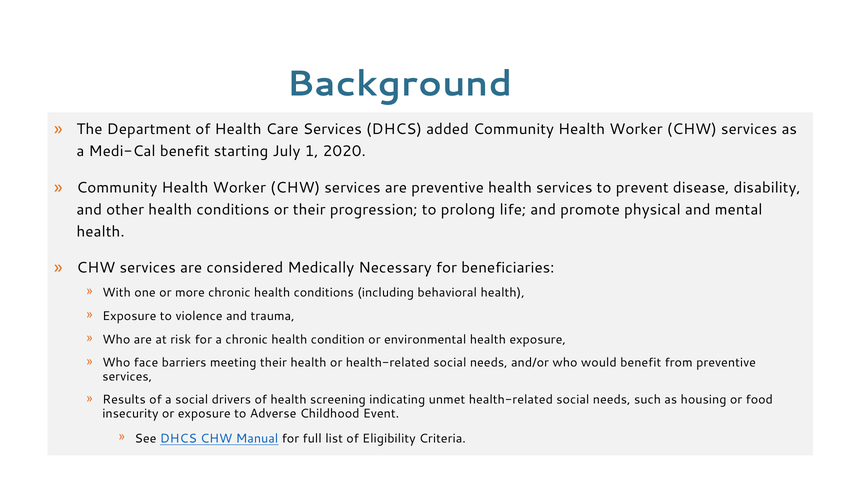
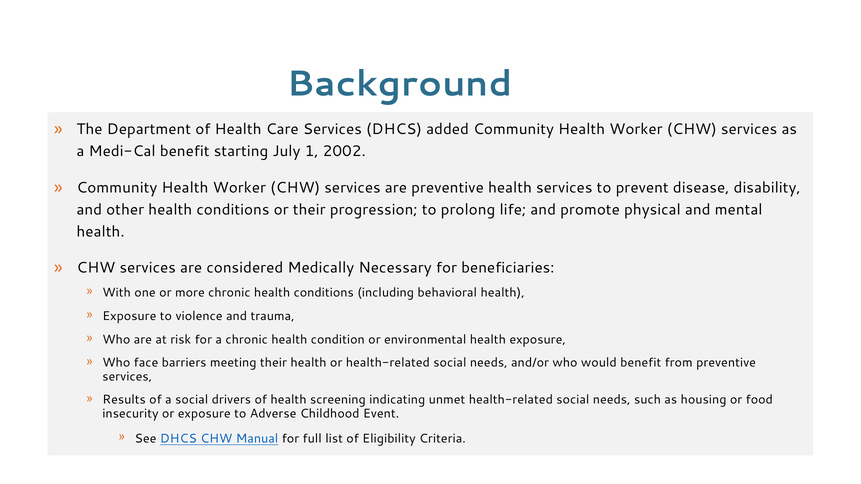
2020: 2020 -> 2002
